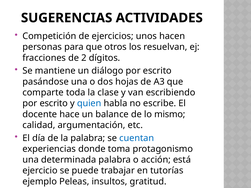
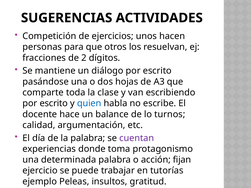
mismo: mismo -> turnos
cuentan colour: blue -> purple
está: está -> fijan
